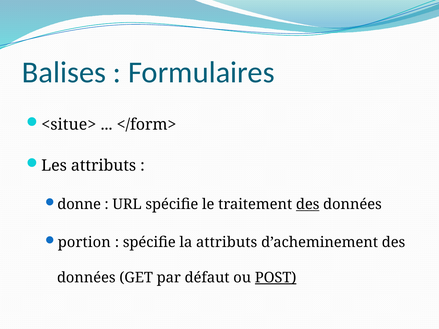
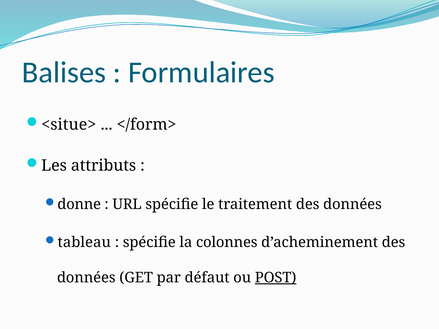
des at (308, 205) underline: present -> none
portion: portion -> tableau
la attributs: attributs -> colonnes
